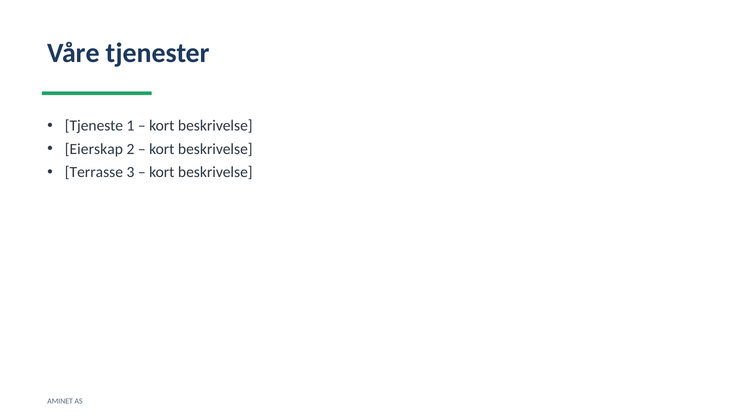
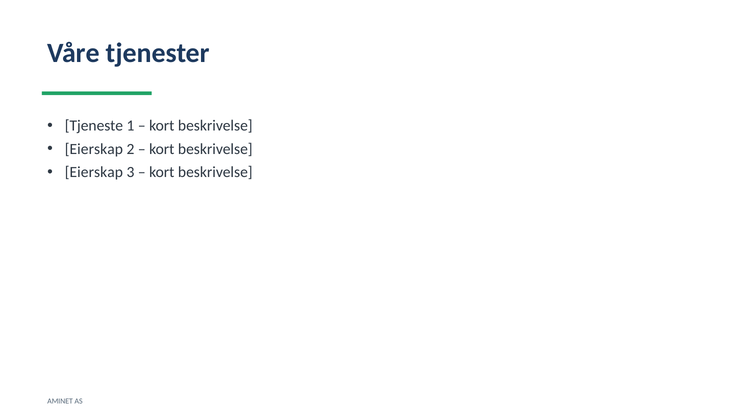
Terrasse at (94, 173): Terrasse -> Eierskap
